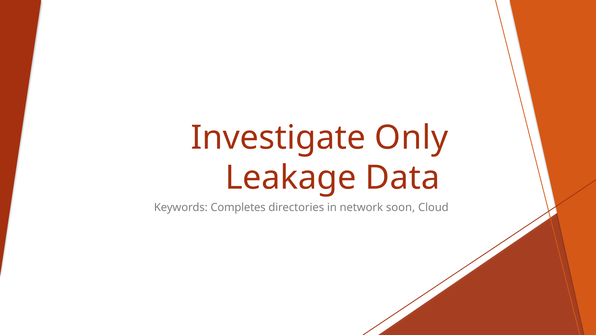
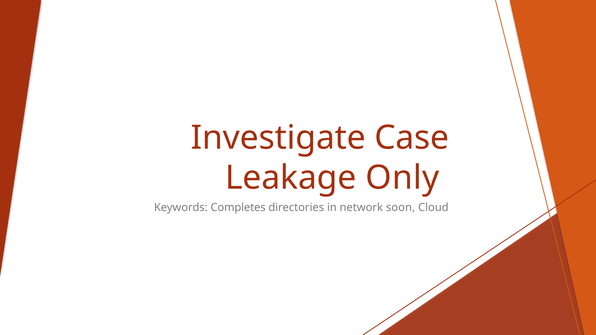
Only: Only -> Case
Data: Data -> Only
